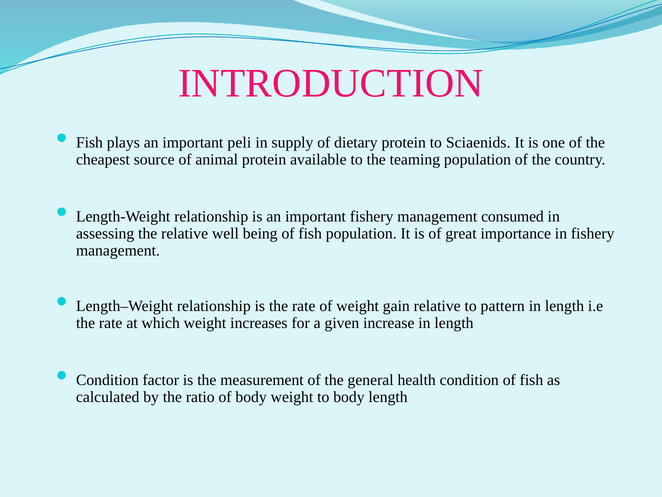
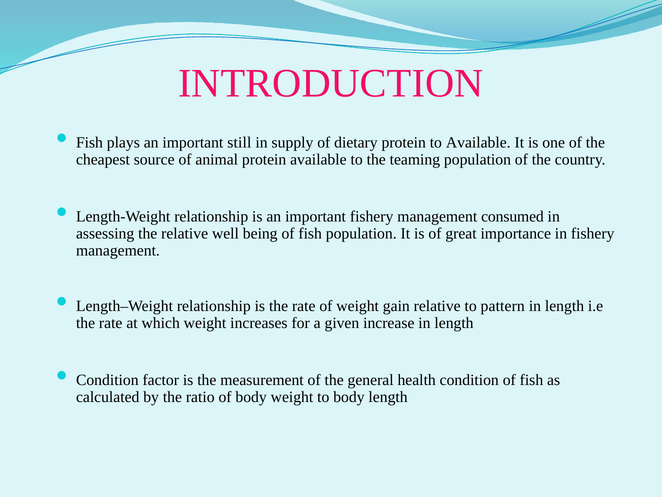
peli: peli -> still
to Sciaenids: Sciaenids -> Available
